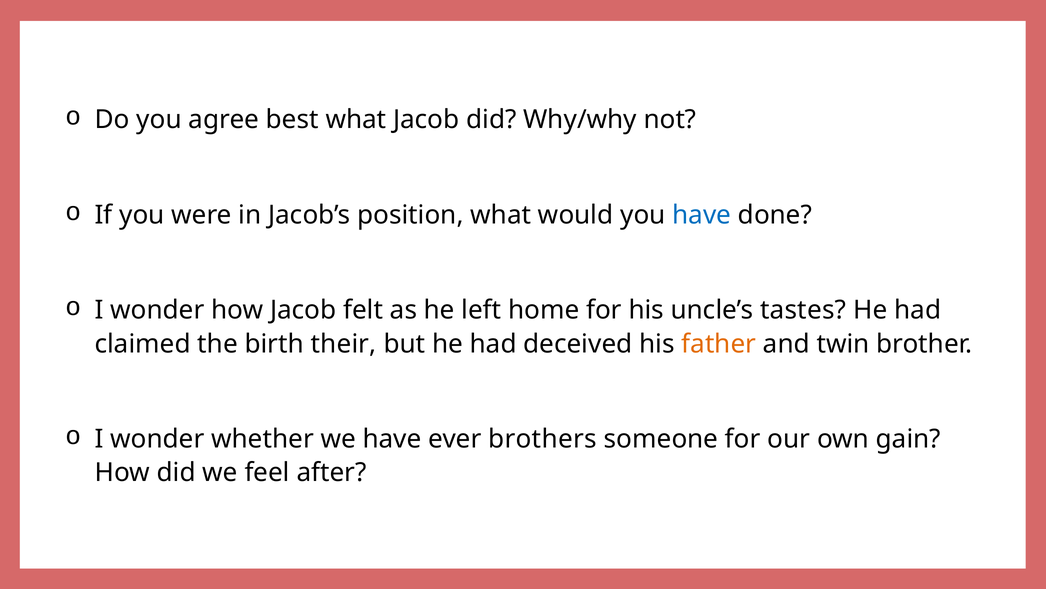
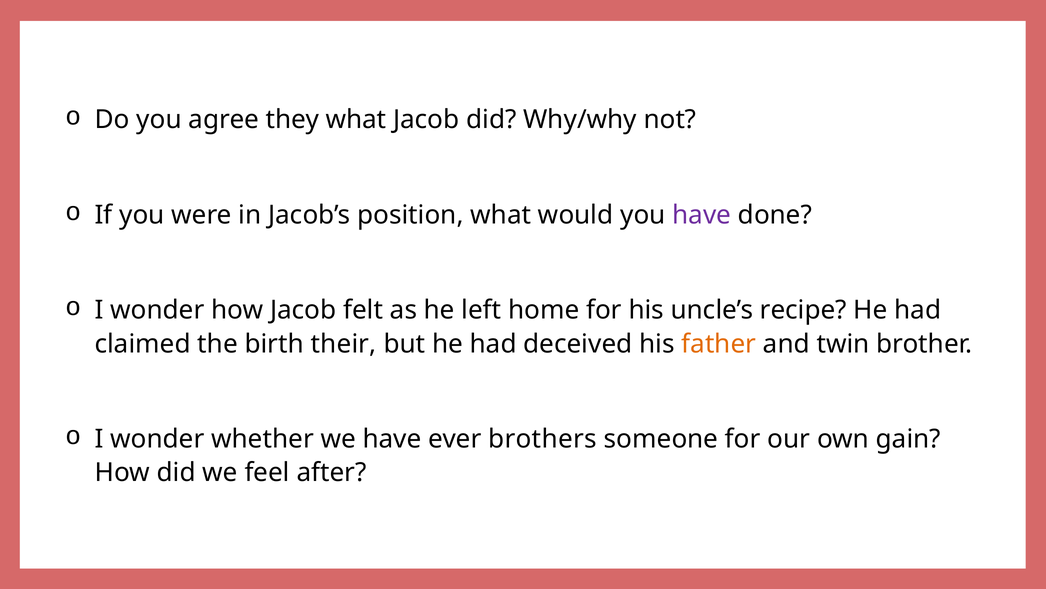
best: best -> they
have at (702, 215) colour: blue -> purple
tastes: tastes -> recipe
